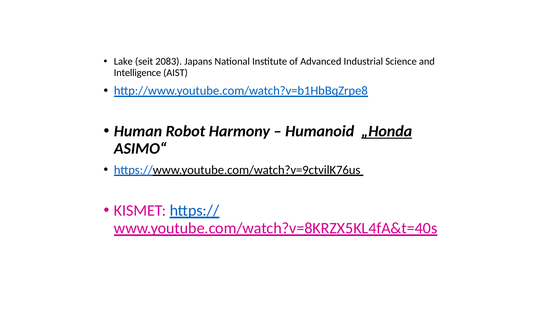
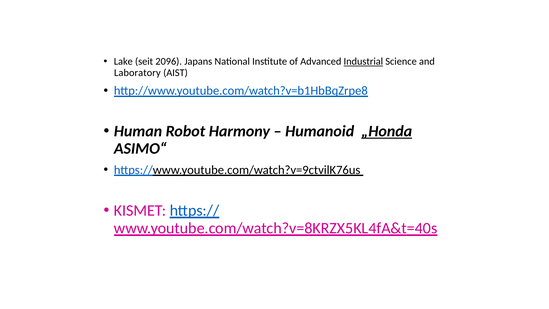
2083: 2083 -> 2096
Industrial underline: none -> present
Intelligence: Intelligence -> Laboratory
